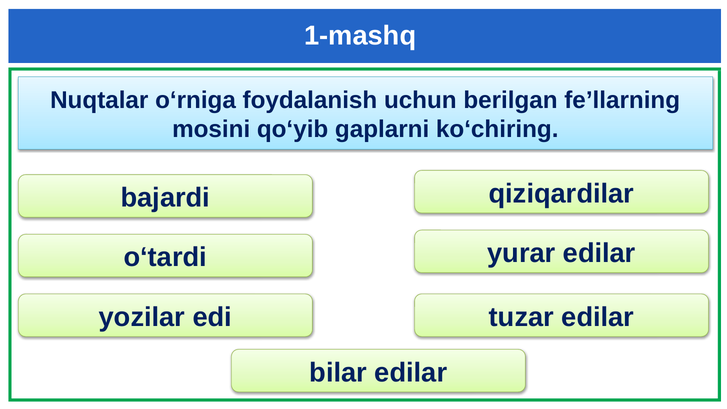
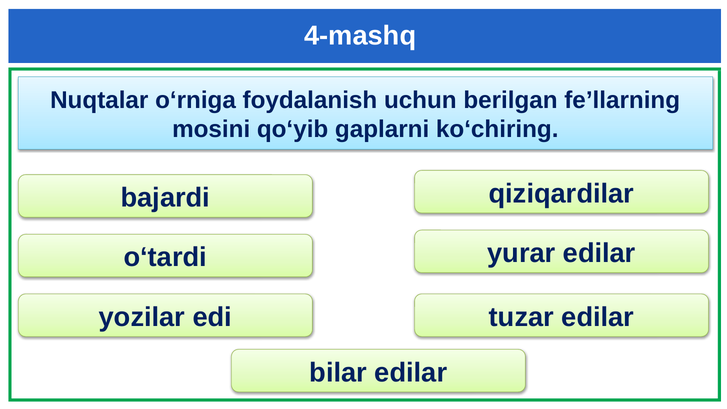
1-mashq: 1-mashq -> 4-mashq
